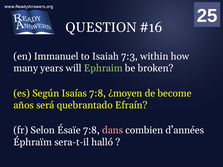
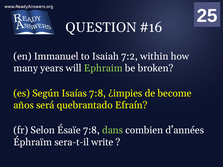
7:3: 7:3 -> 7:2
¿moyen: ¿moyen -> ¿impies
dans colour: pink -> light green
halló: halló -> write
